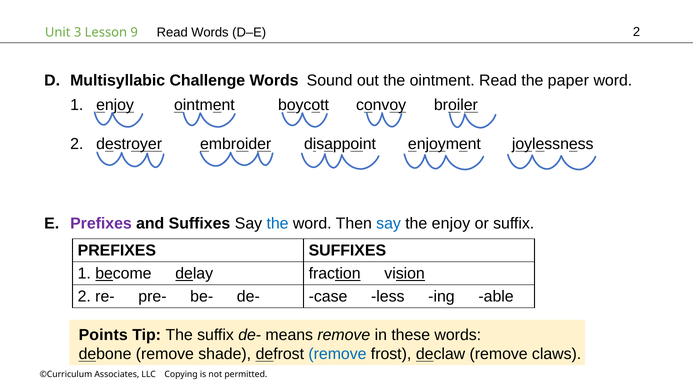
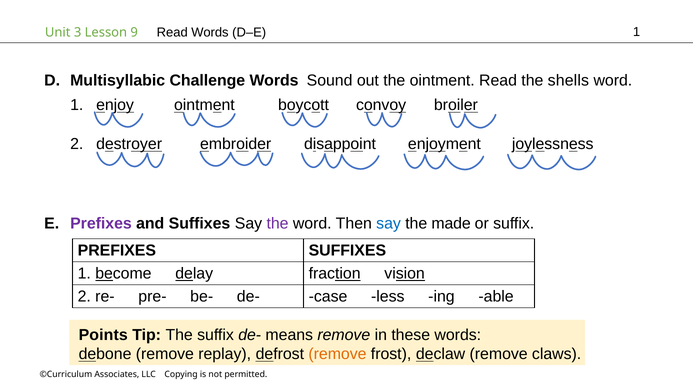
2 at (637, 32): 2 -> 1
paper: paper -> shells
the at (278, 224) colour: blue -> purple
the enjoy: enjoy -> made
shade: shade -> replay
remove at (337, 354) colour: blue -> orange
